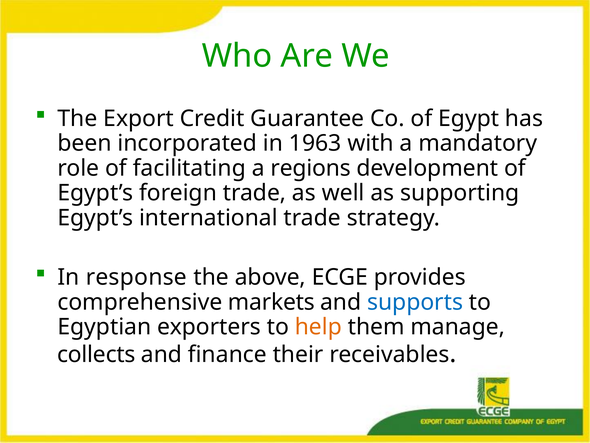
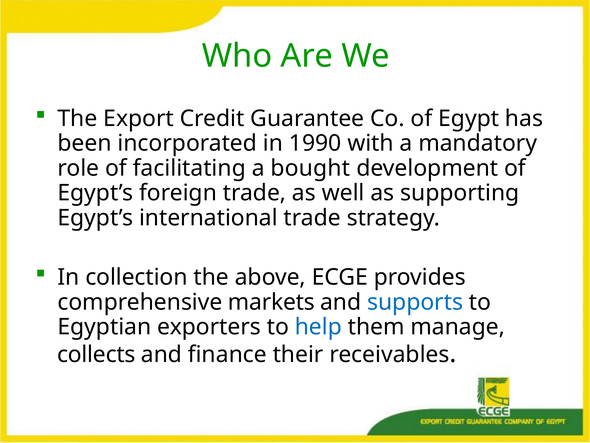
1963: 1963 -> 1990
regions: regions -> bought
response: response -> collection
help colour: orange -> blue
